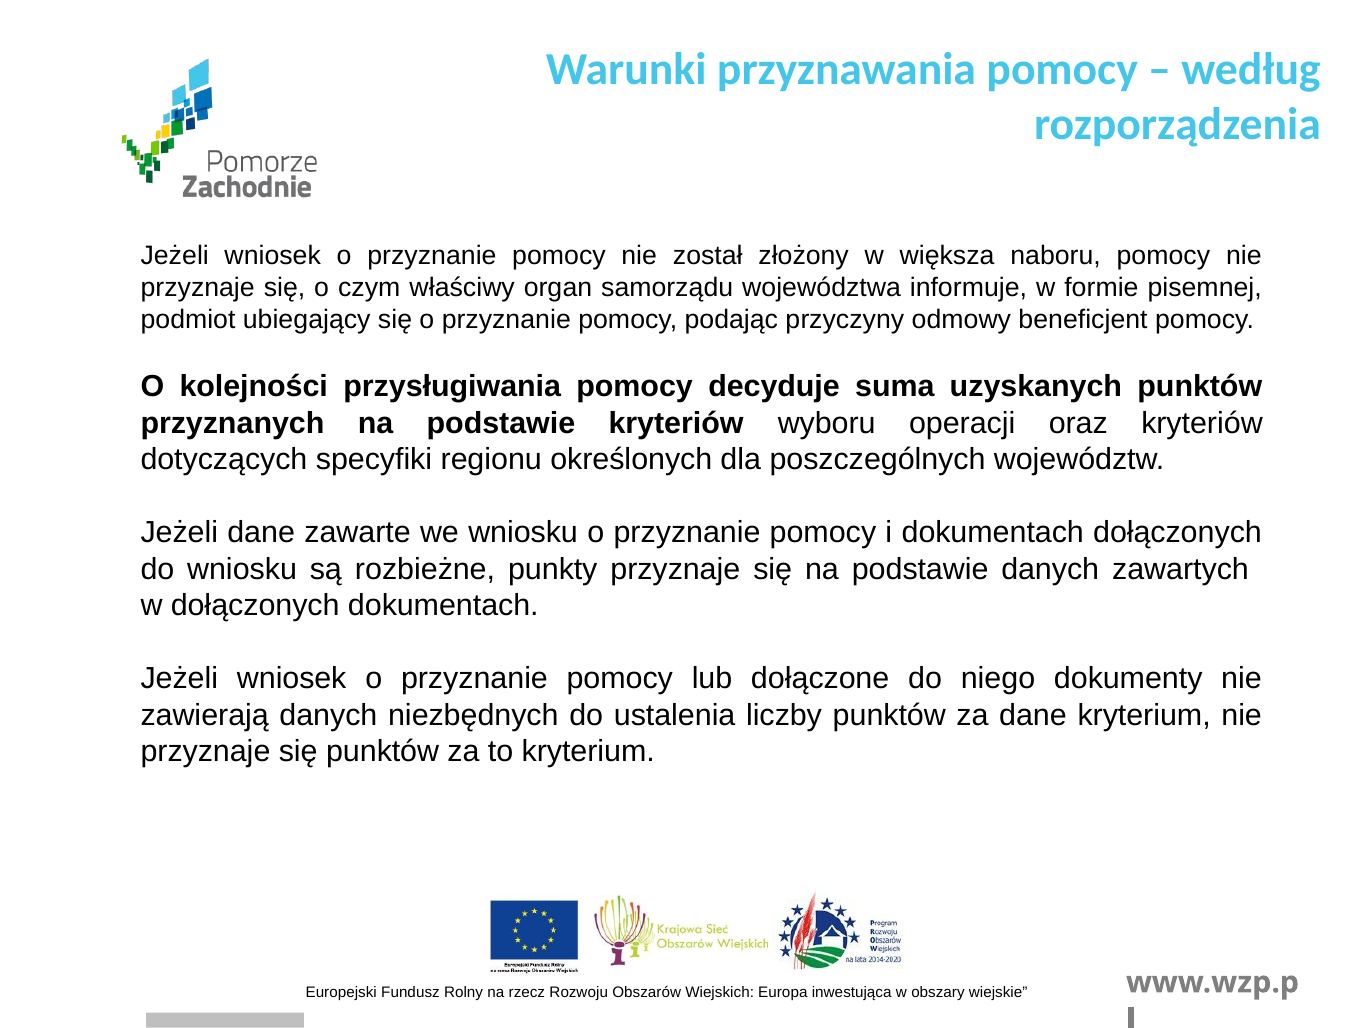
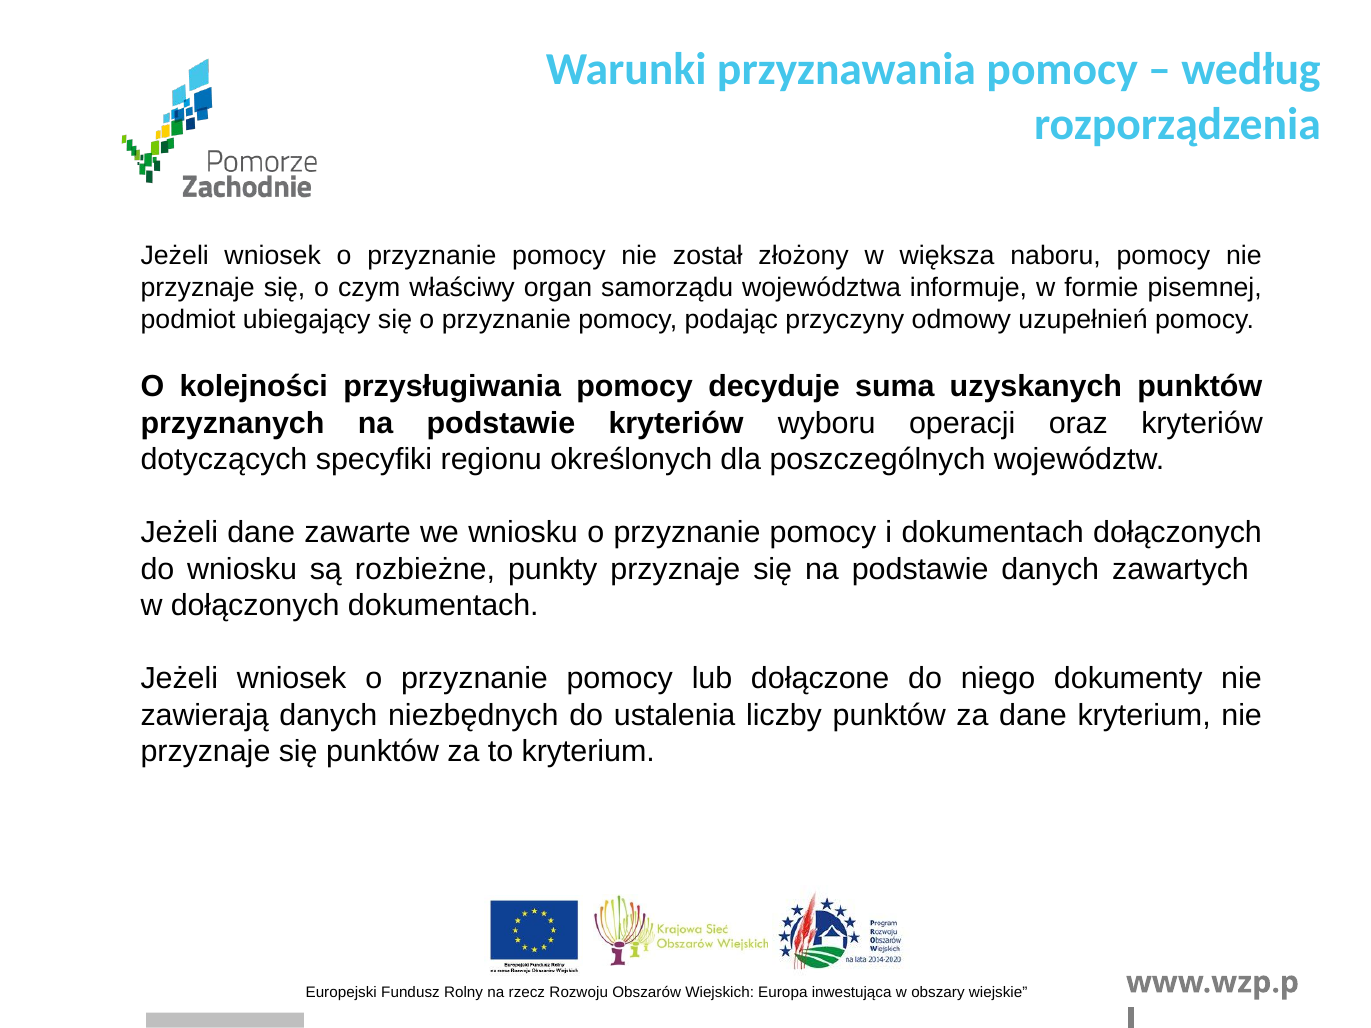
beneficjent: beneficjent -> uzupełnień
